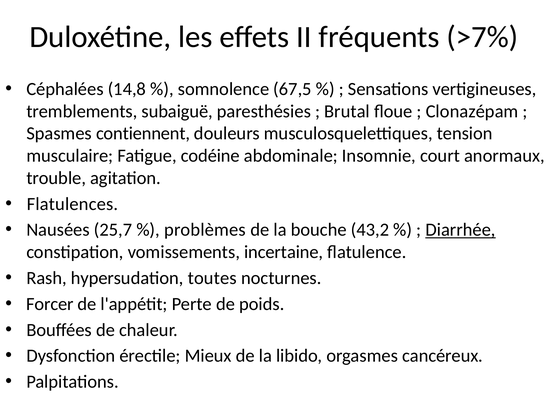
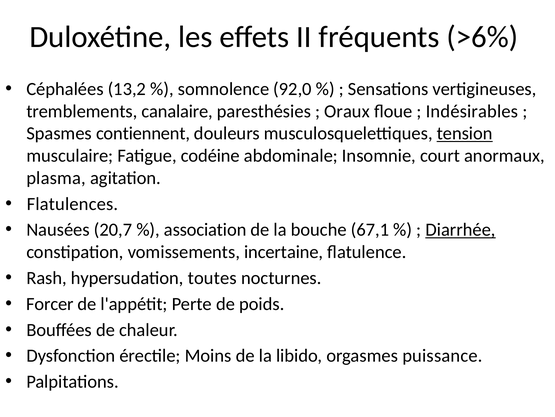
>7%: >7% -> >6%
14,8: 14,8 -> 13,2
67,5: 67,5 -> 92,0
subaiguë: subaiguë -> canalaire
Brutal: Brutal -> Oraux
Clonazépam: Clonazépam -> Indésirables
tension underline: none -> present
trouble: trouble -> plasma
25,7: 25,7 -> 20,7
problèmes: problèmes -> association
43,2: 43,2 -> 67,1
Mieux: Mieux -> Moins
cancéreux: cancéreux -> puissance
